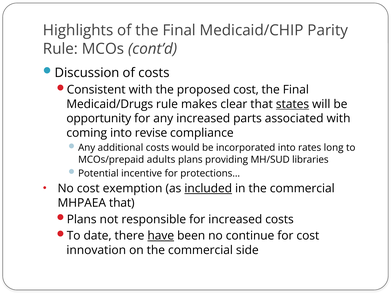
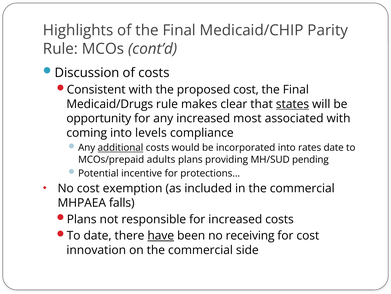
parts: parts -> most
revise: revise -> levels
additional underline: none -> present
rates long: long -> date
libraries: libraries -> pending
included underline: present -> none
MHPAEA that: that -> falls
continue: continue -> receiving
